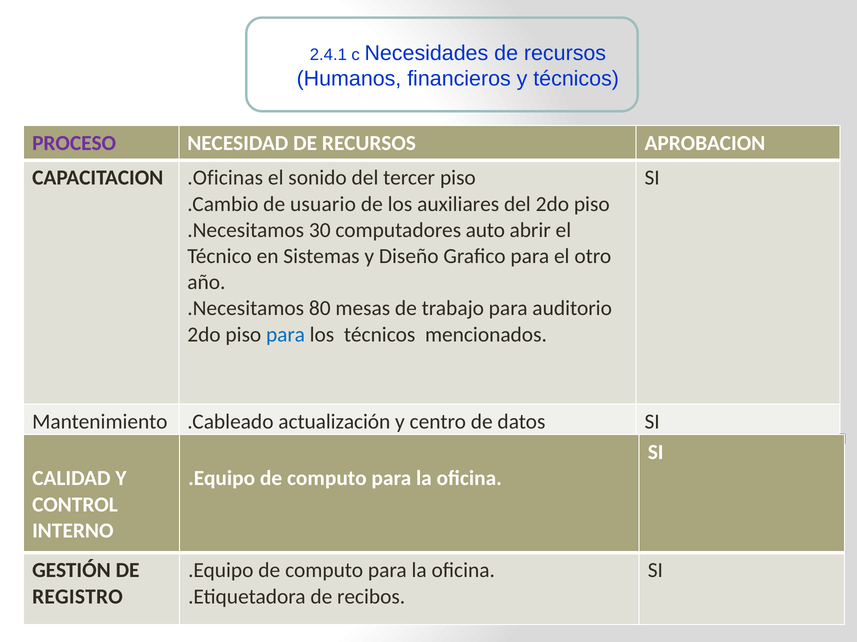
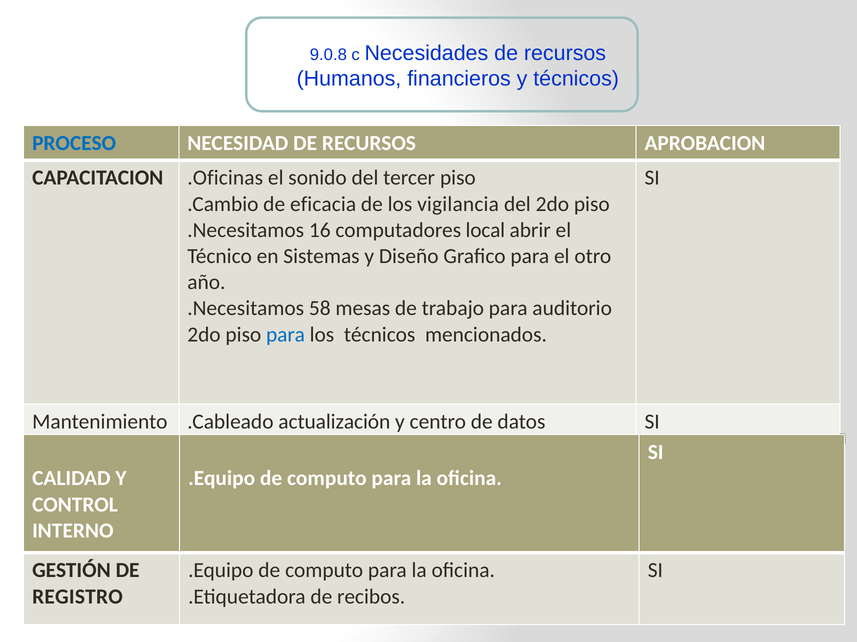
2.4.1: 2.4.1 -> 9.0.8
PROCESO colour: purple -> blue
usuario: usuario -> eficacia
auxiliares: auxiliares -> vigilancia
30: 30 -> 16
auto: auto -> local
80: 80 -> 58
